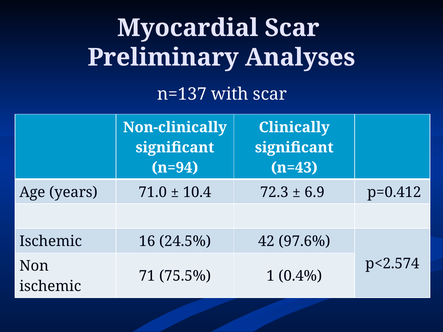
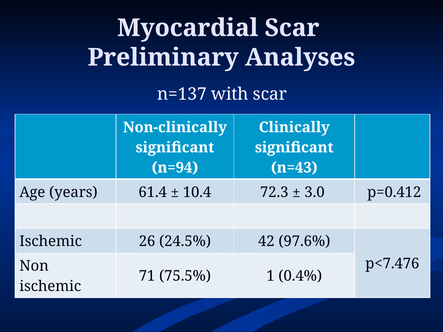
71.0: 71.0 -> 61.4
6.9: 6.9 -> 3.0
16: 16 -> 26
p<2.574: p<2.574 -> p<7.476
